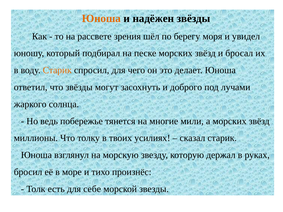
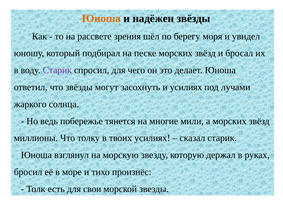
Старик at (57, 70) colour: orange -> purple
и доброго: доброго -> усилиях
себе: себе -> свои
